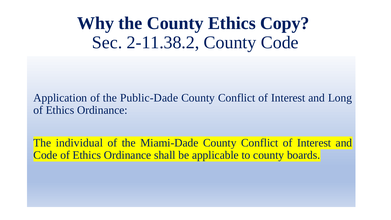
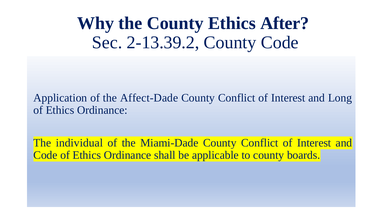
Copy: Copy -> After
2-11.38.2: 2-11.38.2 -> 2-13.39.2
Public-Dade: Public-Dade -> Affect-Dade
